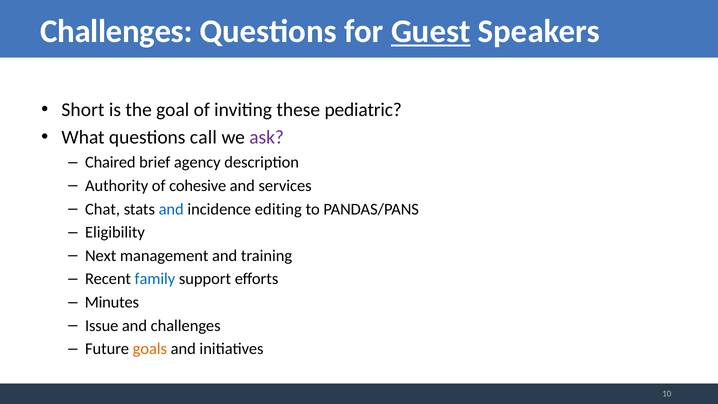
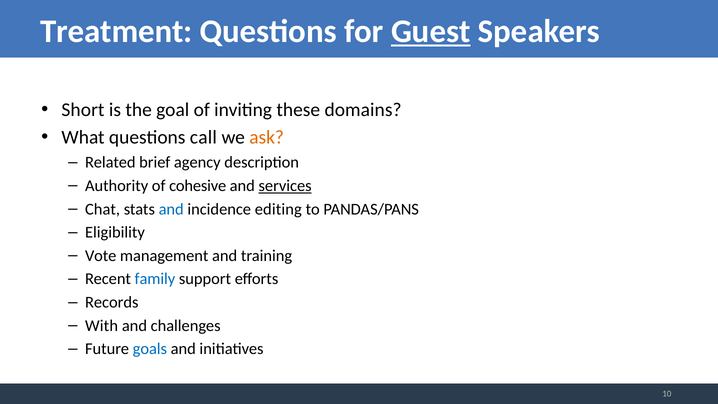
Challenges at (116, 31): Challenges -> Treatment
pediatric: pediatric -> domains
ask colour: purple -> orange
Chaired: Chaired -> Related
services underline: none -> present
Next: Next -> Vote
Minutes: Minutes -> Records
Issue: Issue -> With
goals colour: orange -> blue
